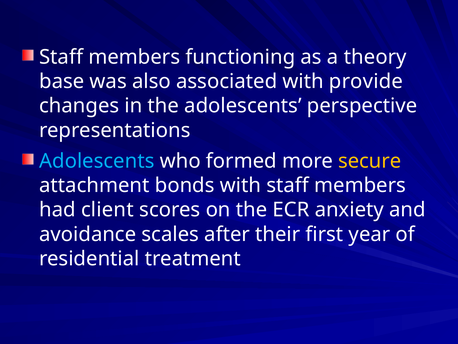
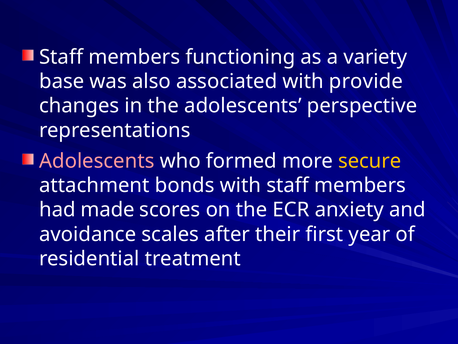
theory: theory -> variety
Adolescents at (97, 161) colour: light blue -> pink
client: client -> made
